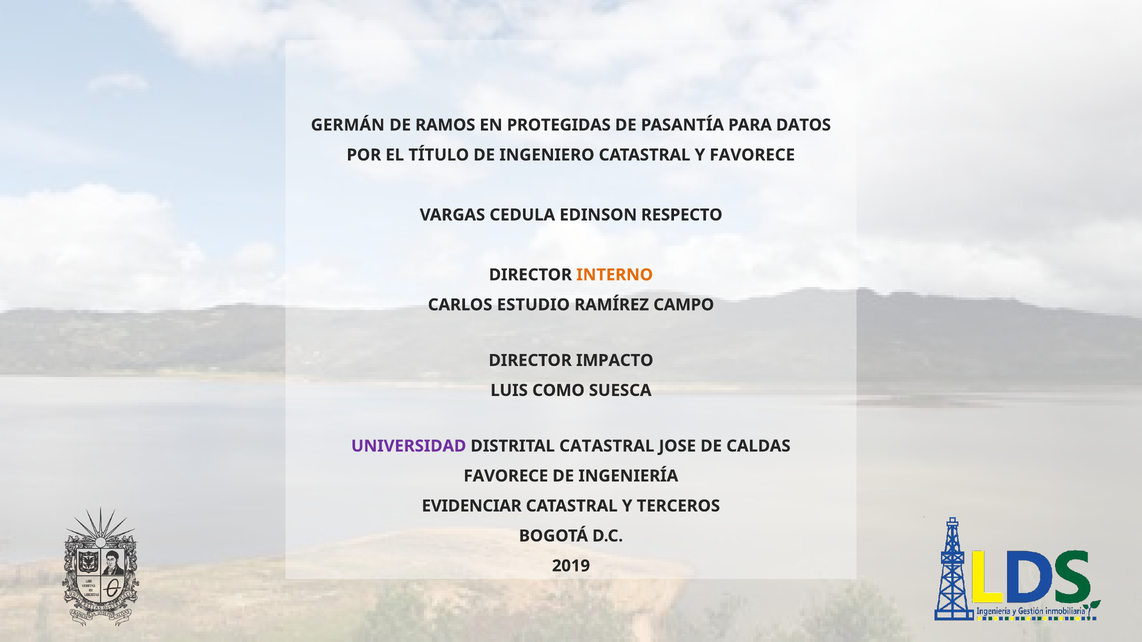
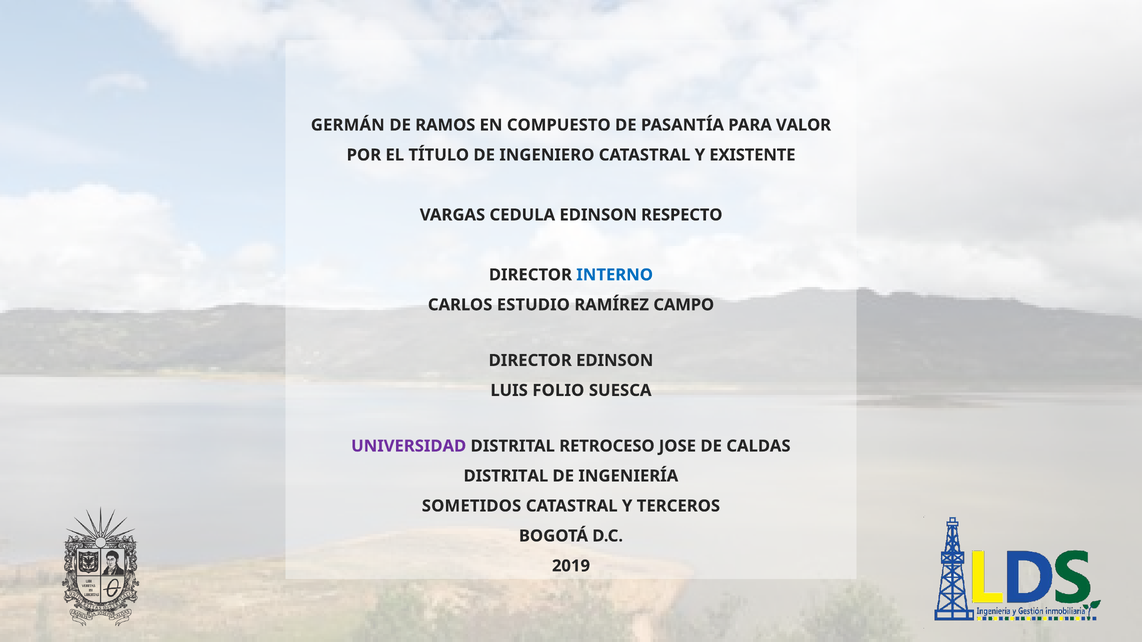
PROTEGIDAS: PROTEGIDAS -> COMPUESTO
DATOS: DATOS -> VALOR
Y FAVORECE: FAVORECE -> EXISTENTE
INTERNO colour: orange -> blue
DIRECTOR IMPACTO: IMPACTO -> EDINSON
COMO: COMO -> FOLIO
DISTRITAL CATASTRAL: CATASTRAL -> RETROCESO
FAVORECE at (506, 476): FAVORECE -> DISTRITAL
EVIDENCIAR: EVIDENCIAR -> SOMETIDOS
